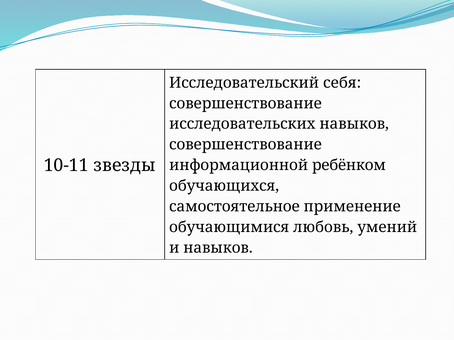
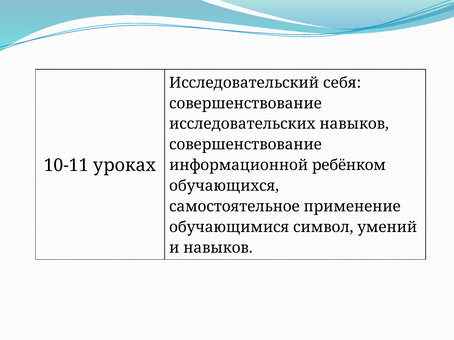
звезды: звезды -> уроках
любовь: любовь -> символ
